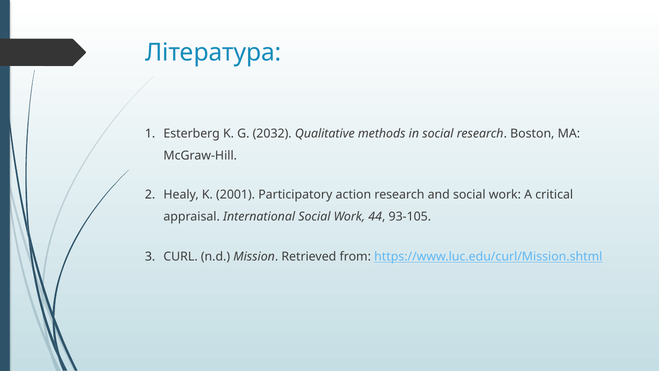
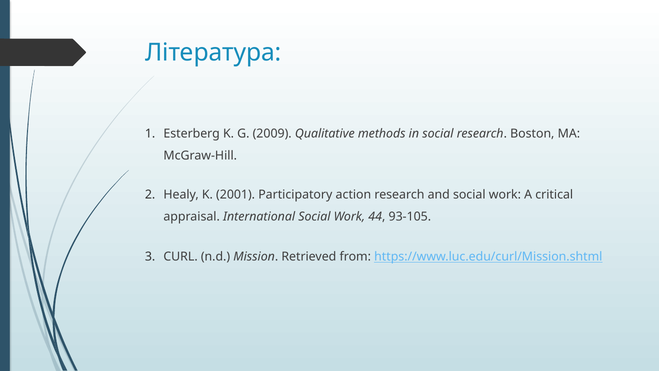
2032: 2032 -> 2009
